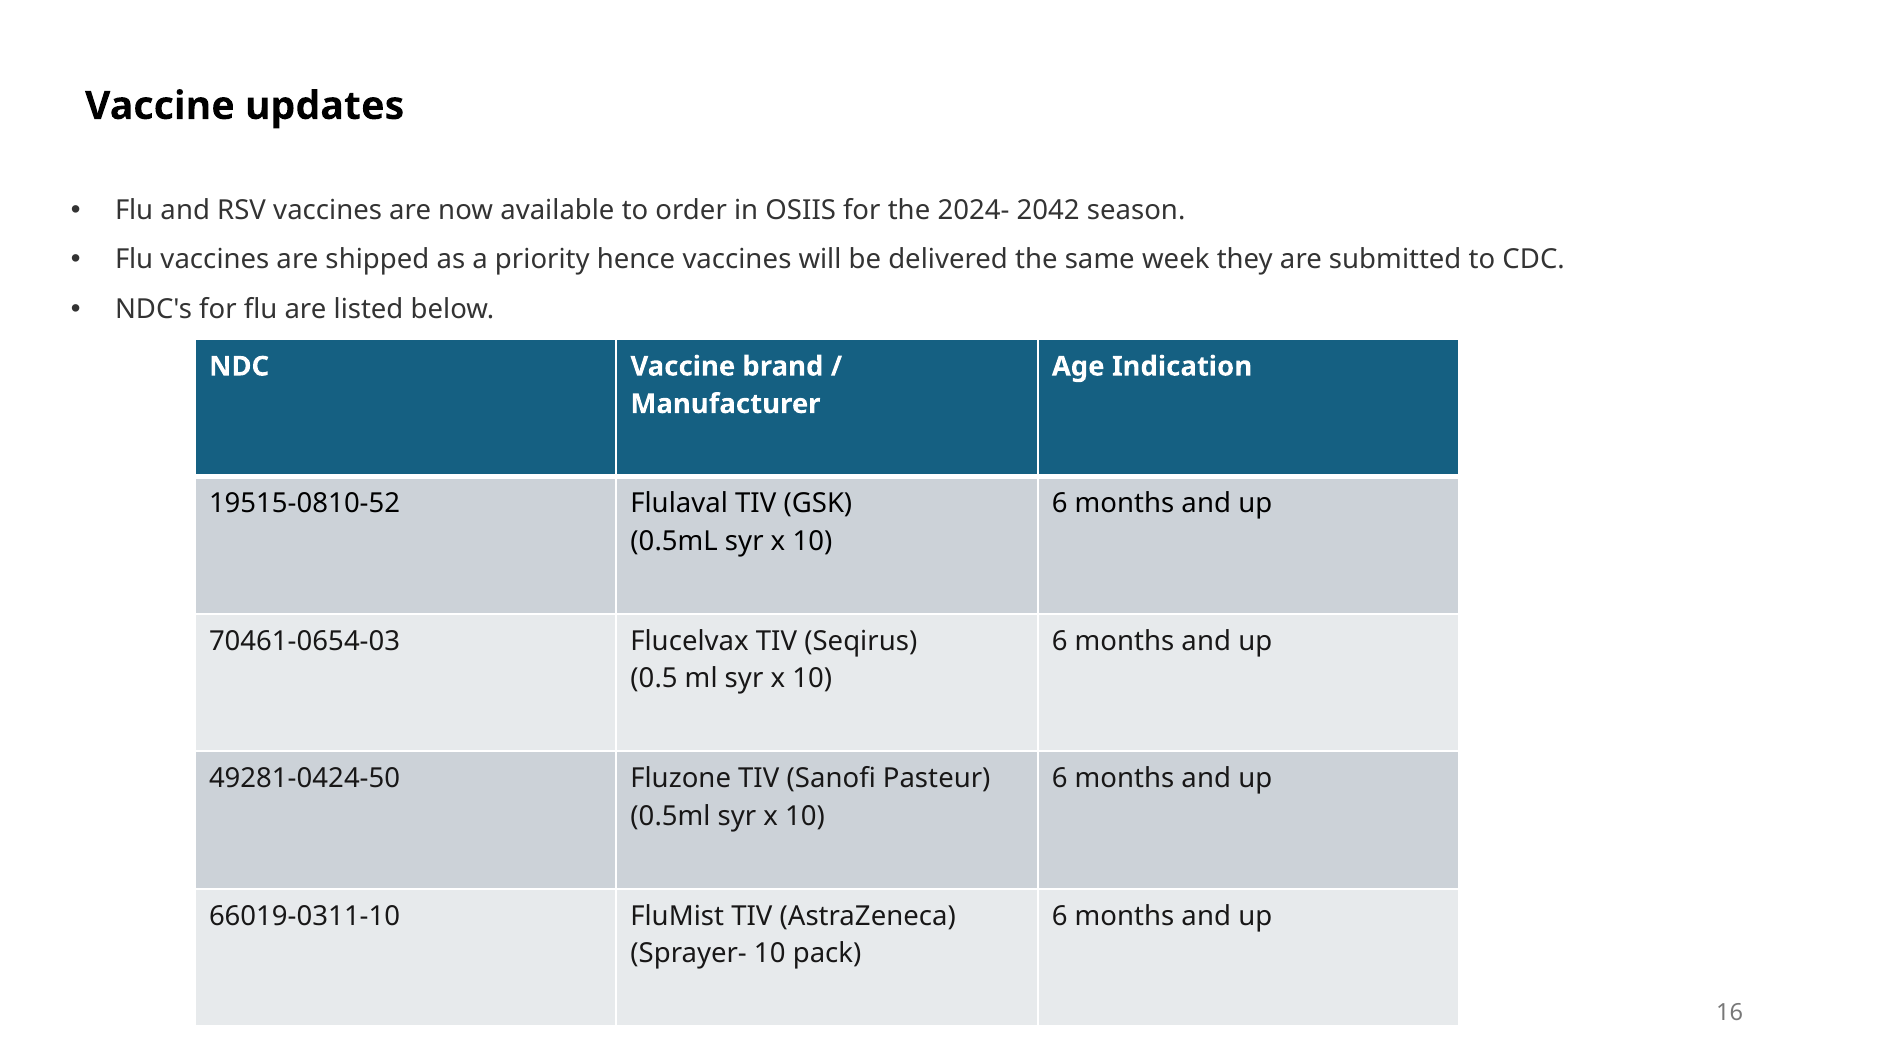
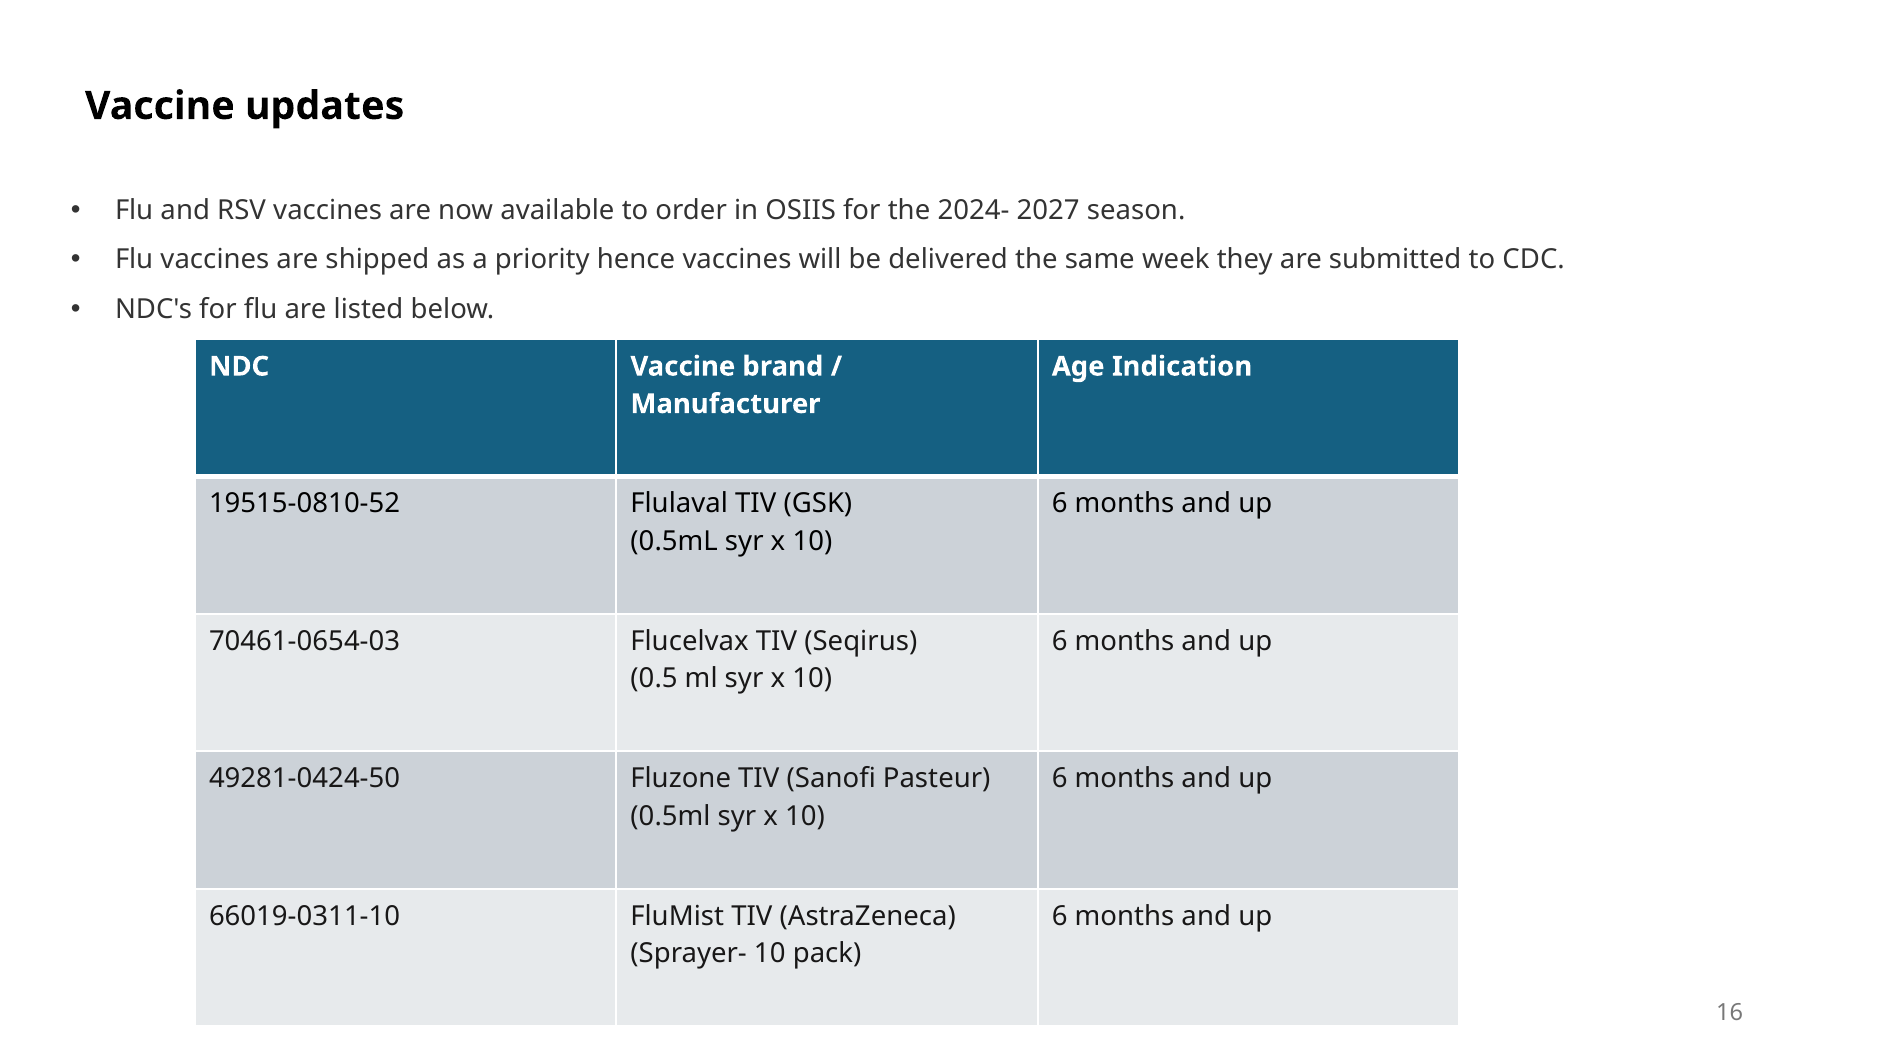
2042: 2042 -> 2027
